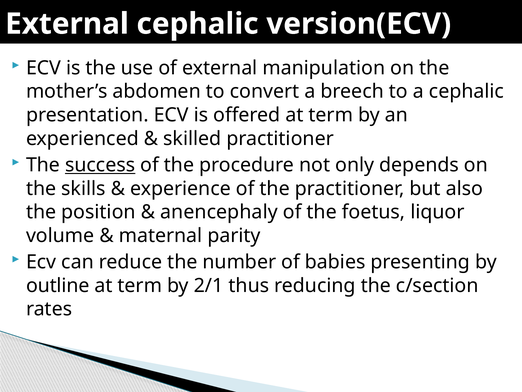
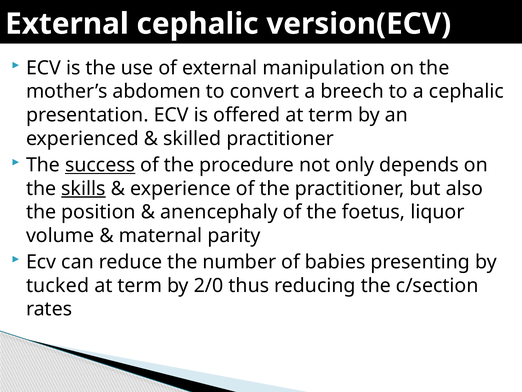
skills underline: none -> present
outline: outline -> tucked
2/1: 2/1 -> 2/0
